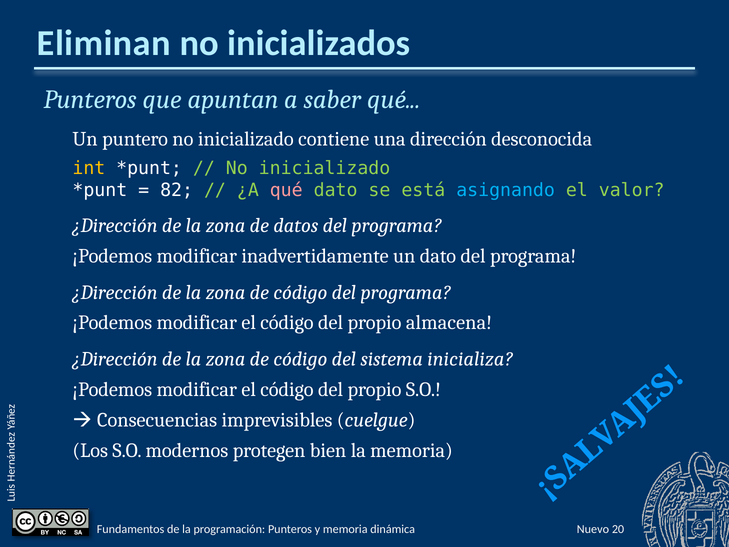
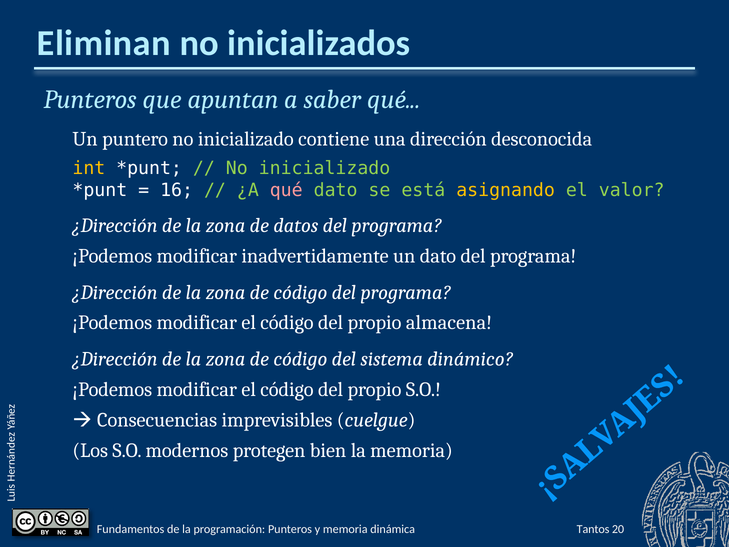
82: 82 -> 16
asignando colour: light blue -> yellow
inicializa: inicializa -> dinámico
Nuevo: Nuevo -> Tantos
